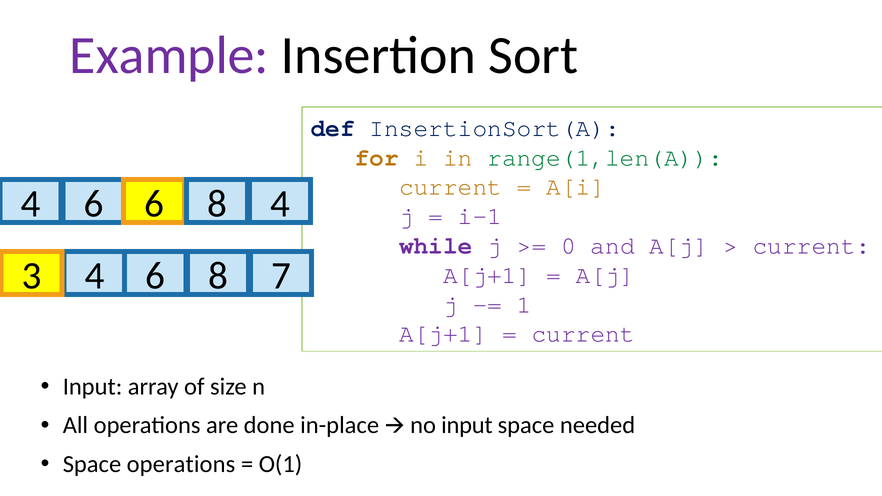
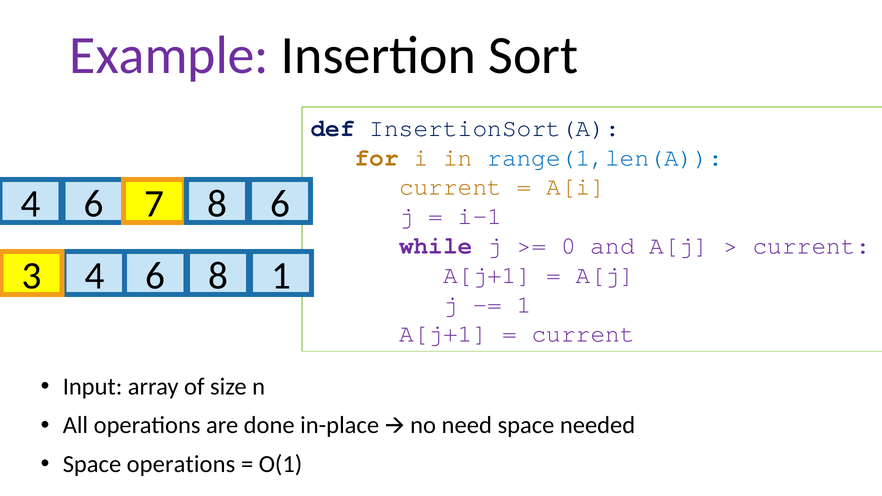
range(1,len(A colour: green -> blue
4 6: 6 -> 7
8 4: 4 -> 6
8 7: 7 -> 1
no input: input -> need
